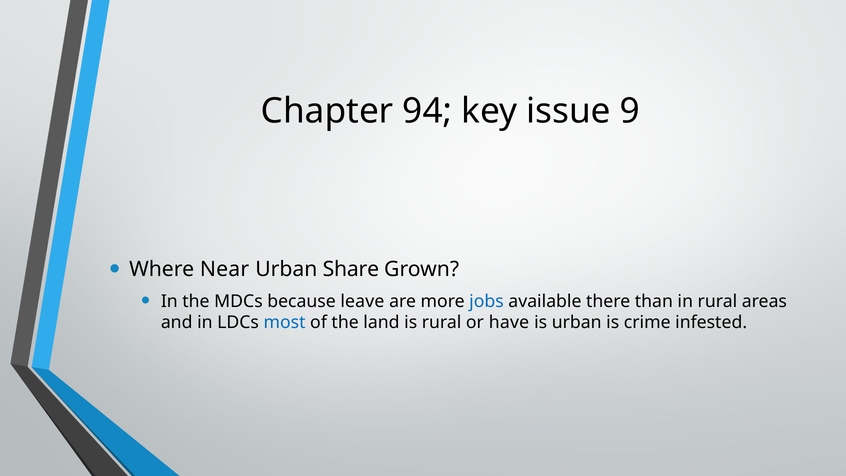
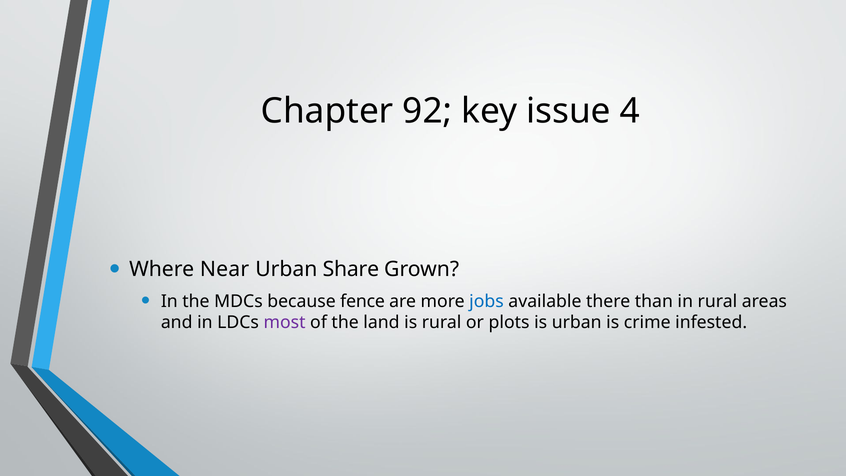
94: 94 -> 92
9: 9 -> 4
leave: leave -> fence
most colour: blue -> purple
have: have -> plots
